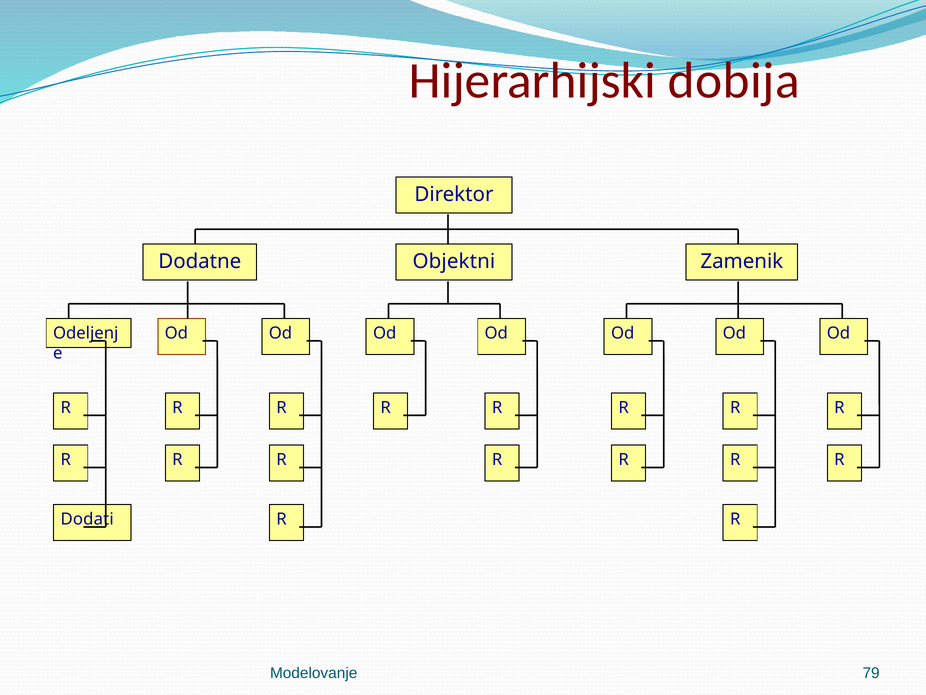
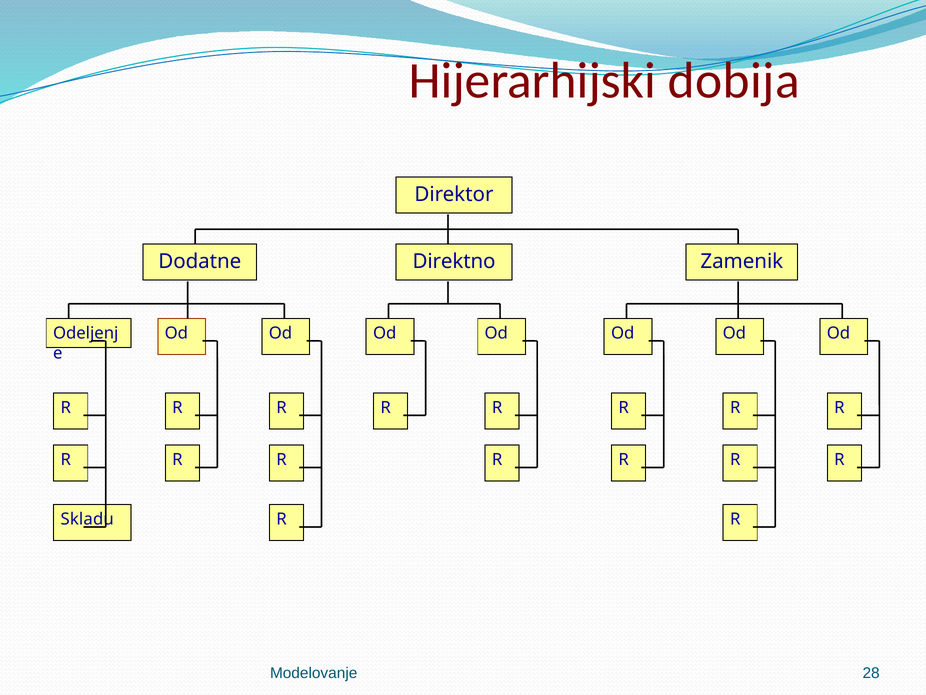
Objektni: Objektni -> Direktno
Dodati: Dodati -> Skladu
79: 79 -> 28
